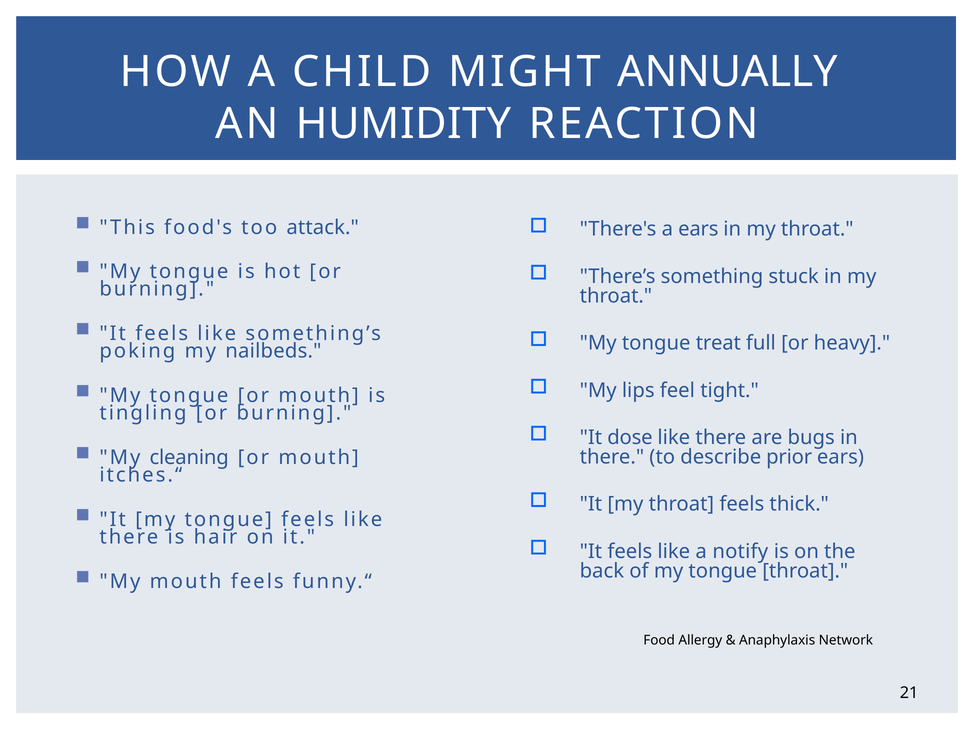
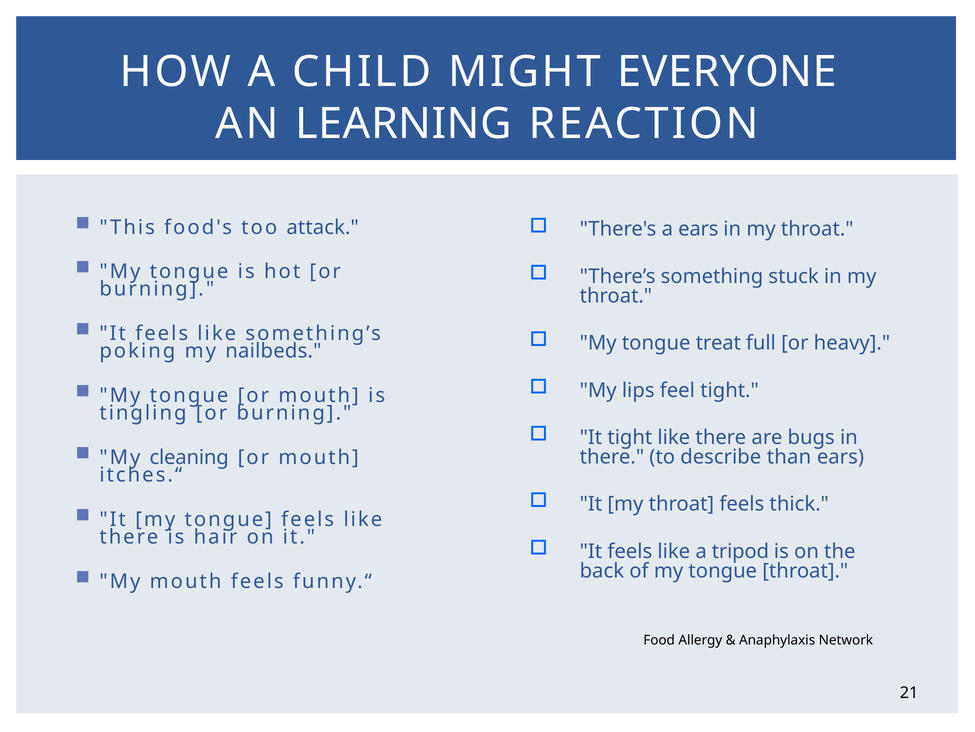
ANNUALLY: ANNUALLY -> EVERYONE
HUMIDITY: HUMIDITY -> LEARNING
It dose: dose -> tight
prior: prior -> than
notify: notify -> tripod
